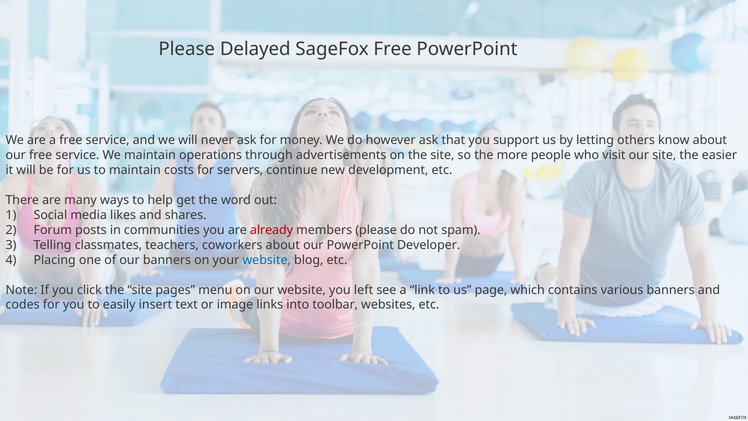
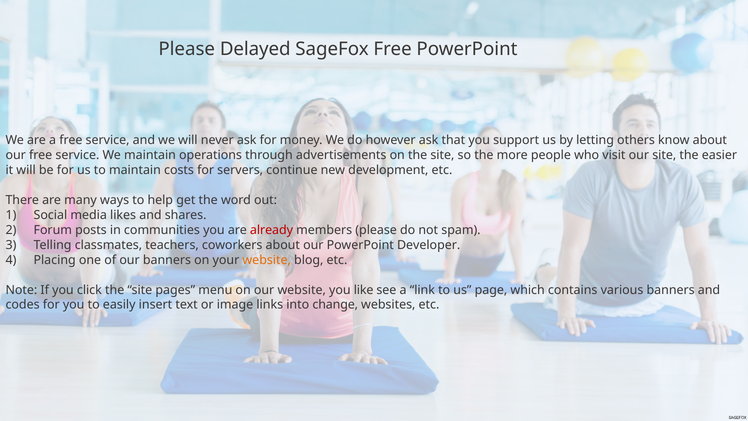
website at (267, 260) colour: blue -> orange
left: left -> like
toolbar: toolbar -> change
